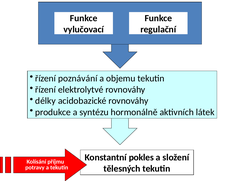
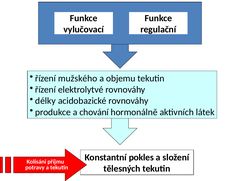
poznávání: poznávání -> mužského
syntézu: syntézu -> chování
